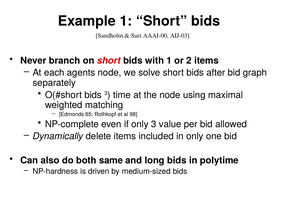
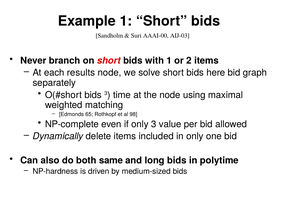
agents: agents -> results
after: after -> here
